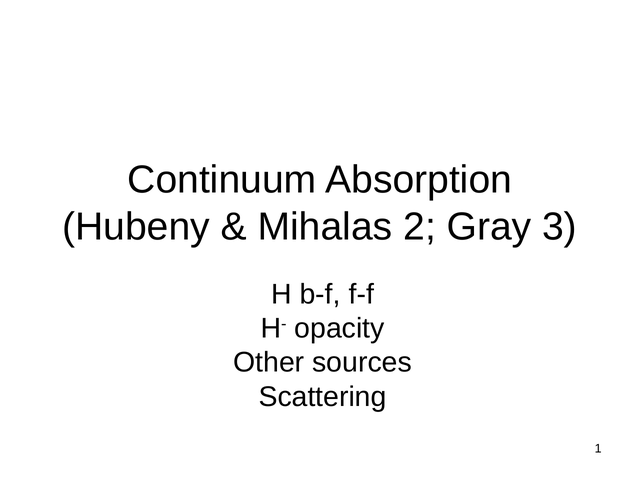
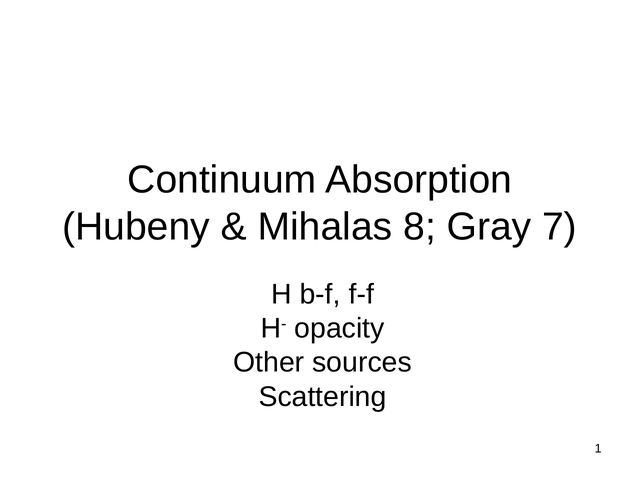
2: 2 -> 8
3: 3 -> 7
